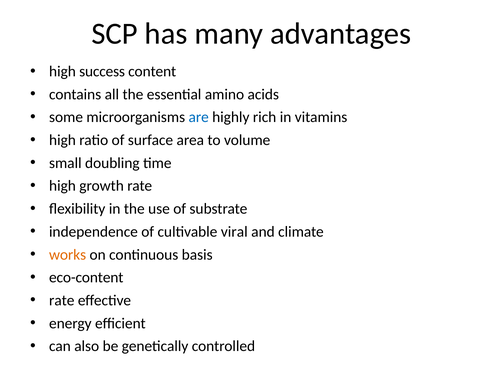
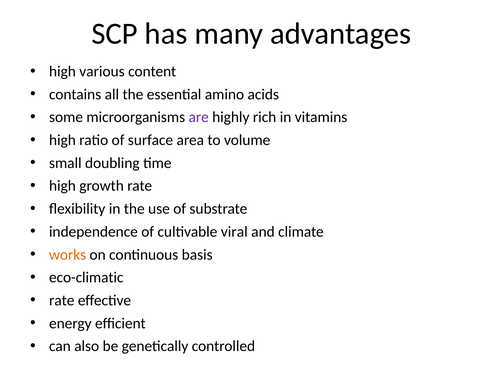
success: success -> various
are colour: blue -> purple
eco-content: eco-content -> eco-climatic
